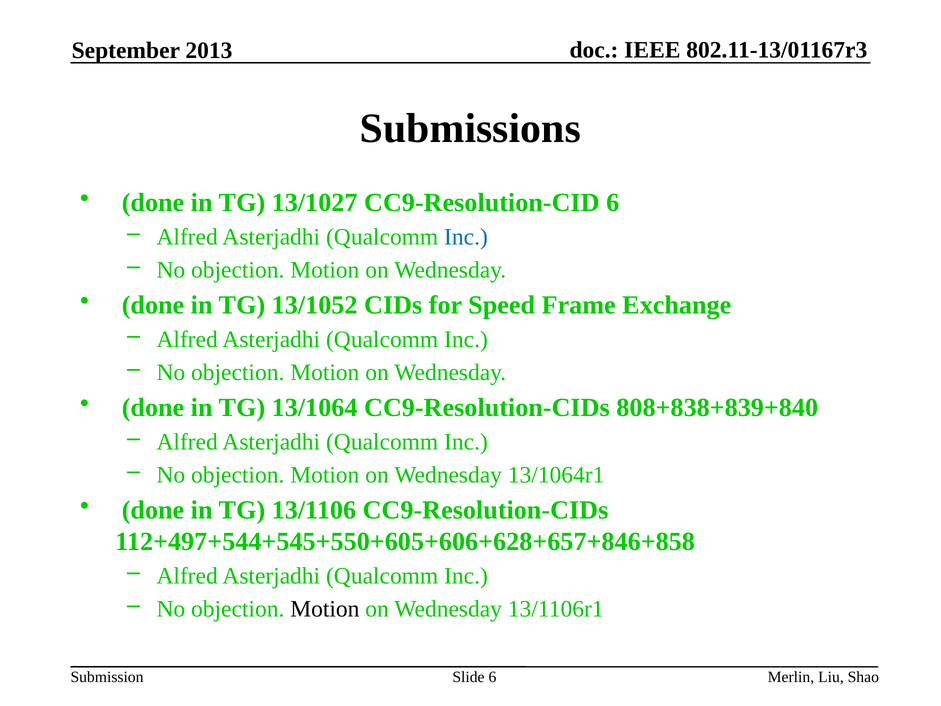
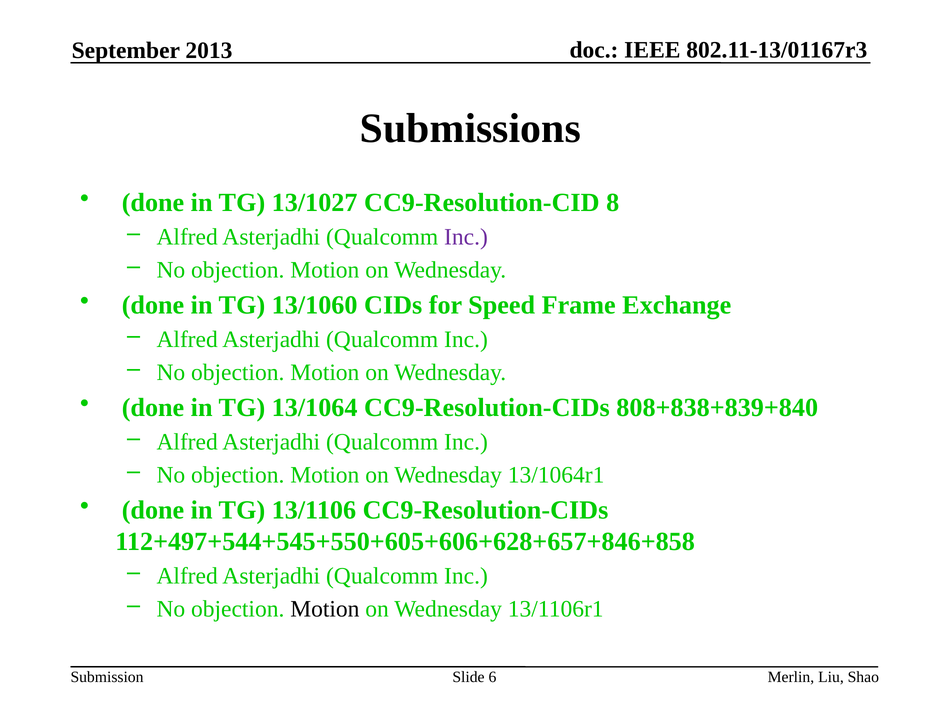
CC9-Resolution-CID 6: 6 -> 8
Inc at (466, 237) colour: blue -> purple
13/1052: 13/1052 -> 13/1060
